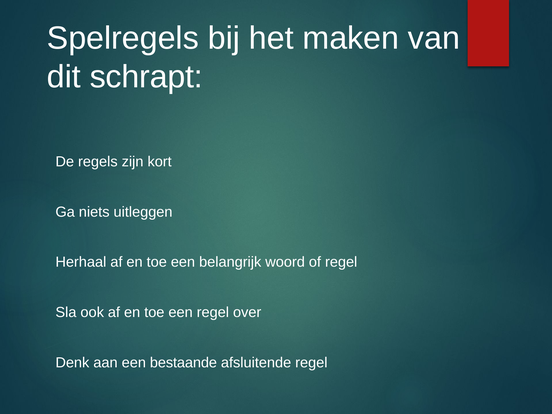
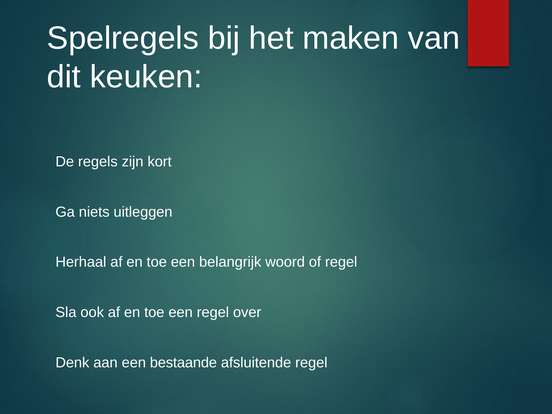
schrapt: schrapt -> keuken
